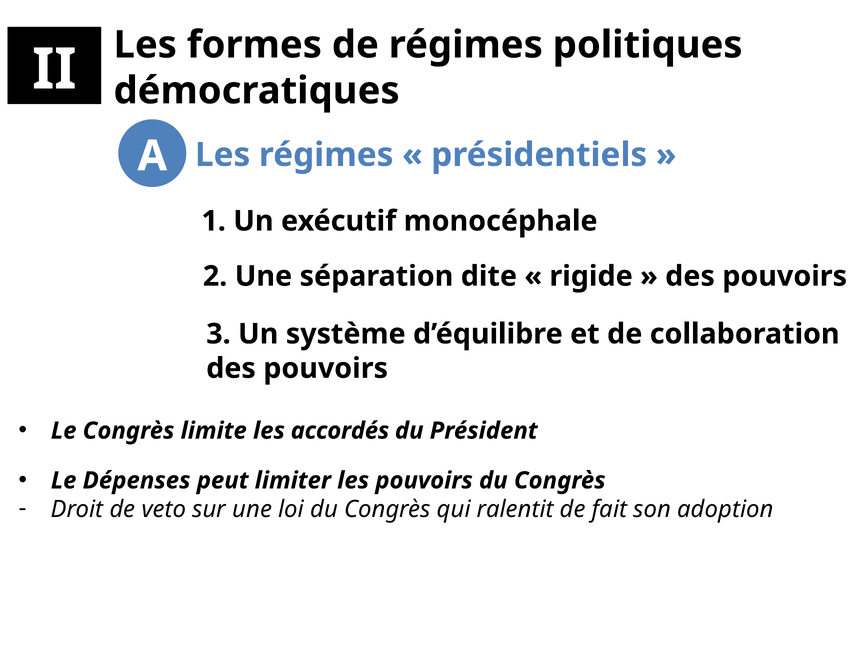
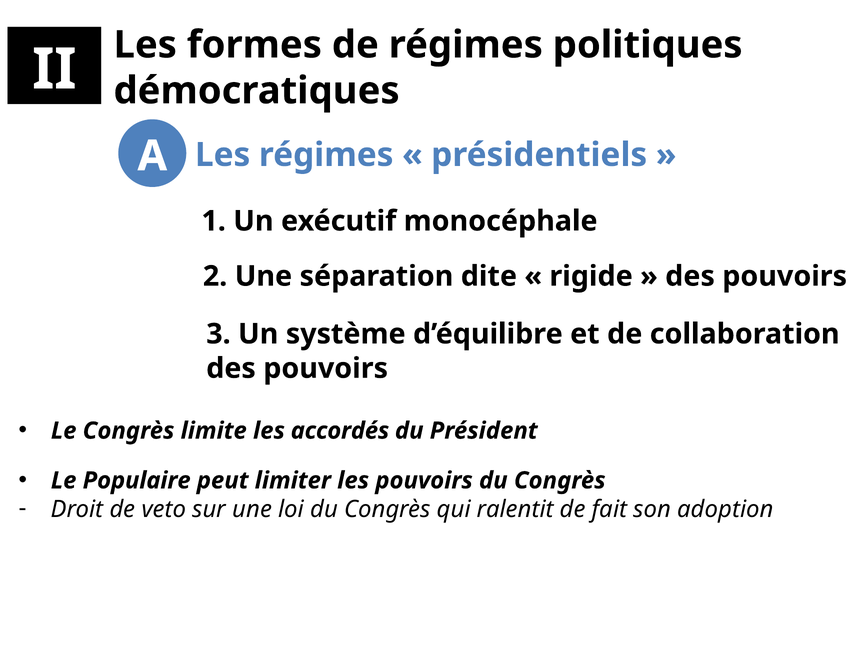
Dépenses: Dépenses -> Populaire
